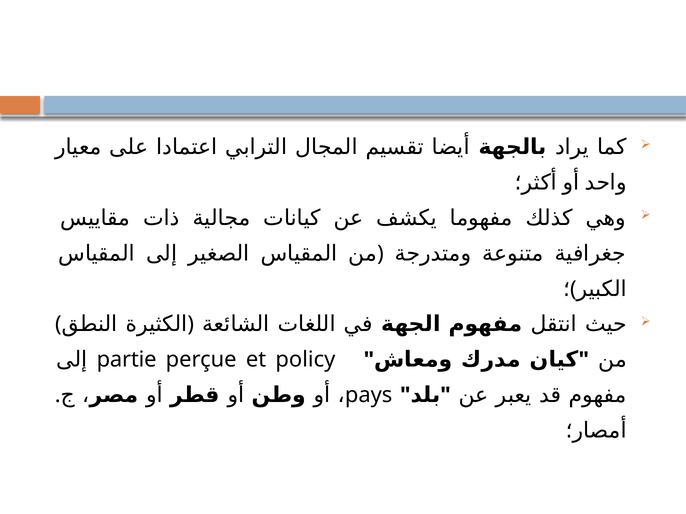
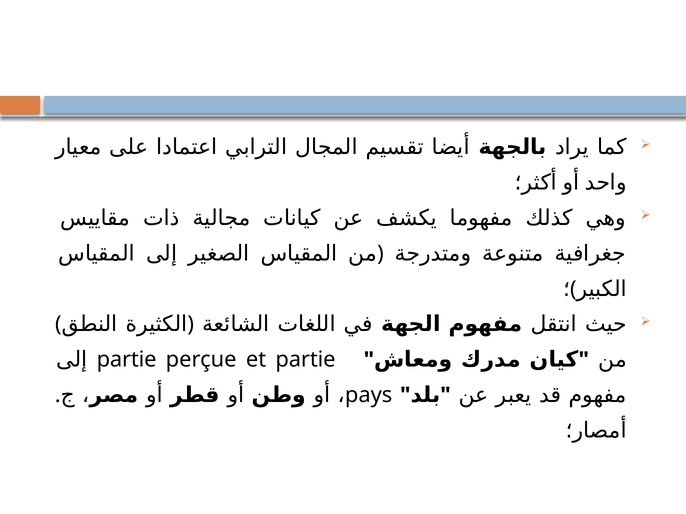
et policy: policy -> partie
